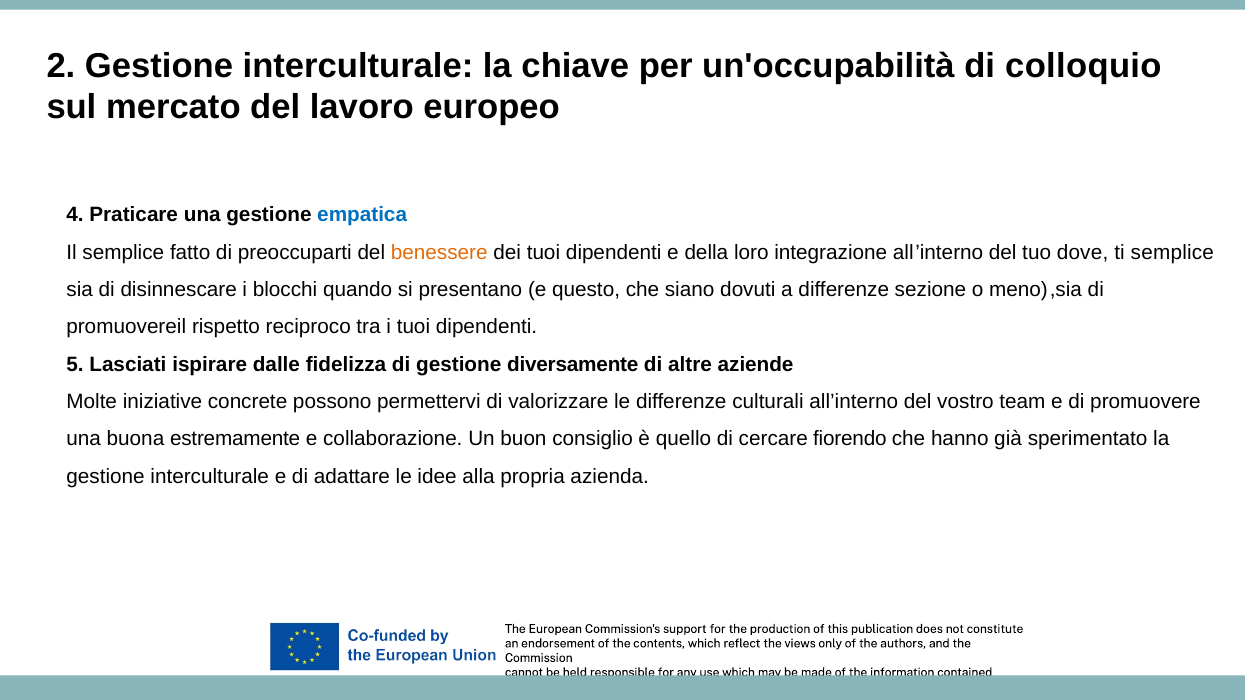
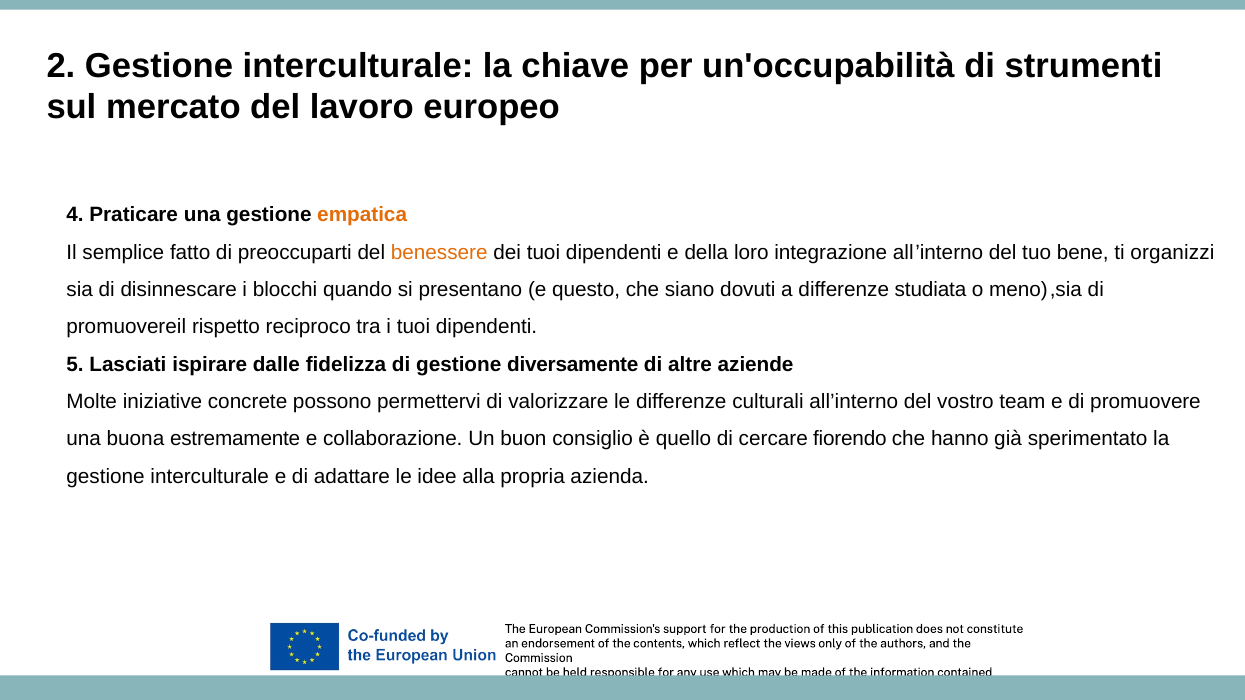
colloquio: colloquio -> strumenti
empatica colour: blue -> orange
dove: dove -> bene
ti semplice: semplice -> organizzi
sezione: sezione -> studiata
